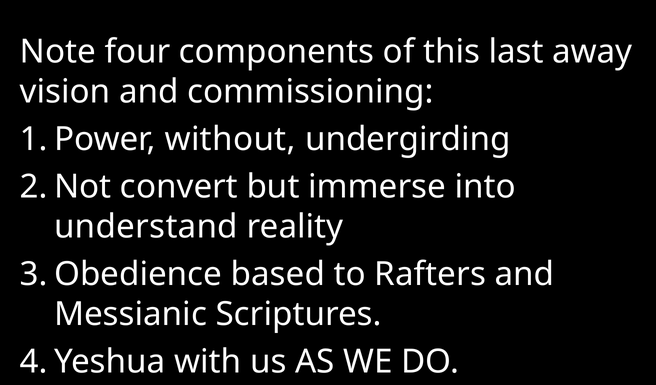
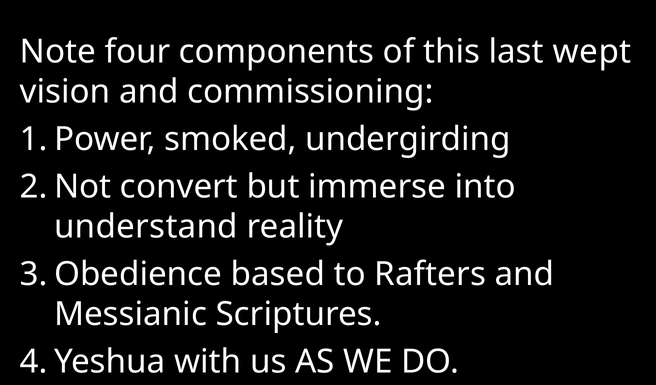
away: away -> wept
without: without -> smoked
